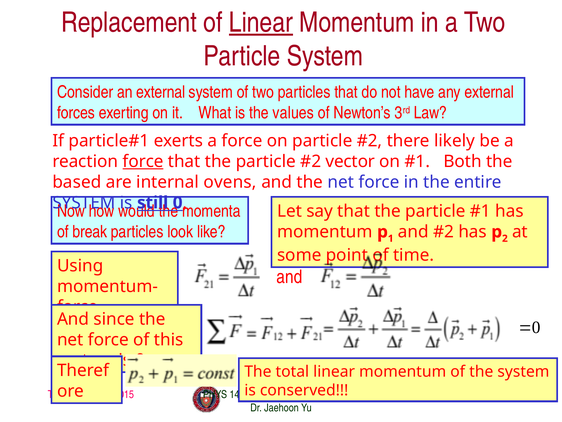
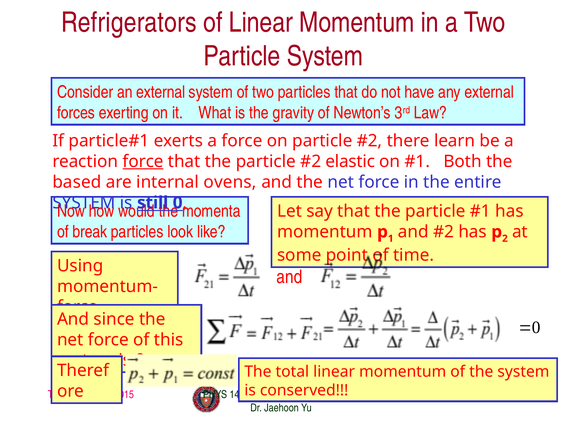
Replacement: Replacement -> Refrigerators
Linear at (261, 23) underline: present -> none
values: values -> gravity
likely: likely -> learn
vector: vector -> elastic
